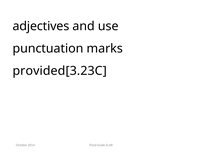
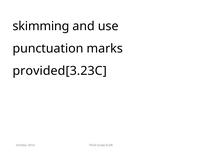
adjectives: adjectives -> skimming
